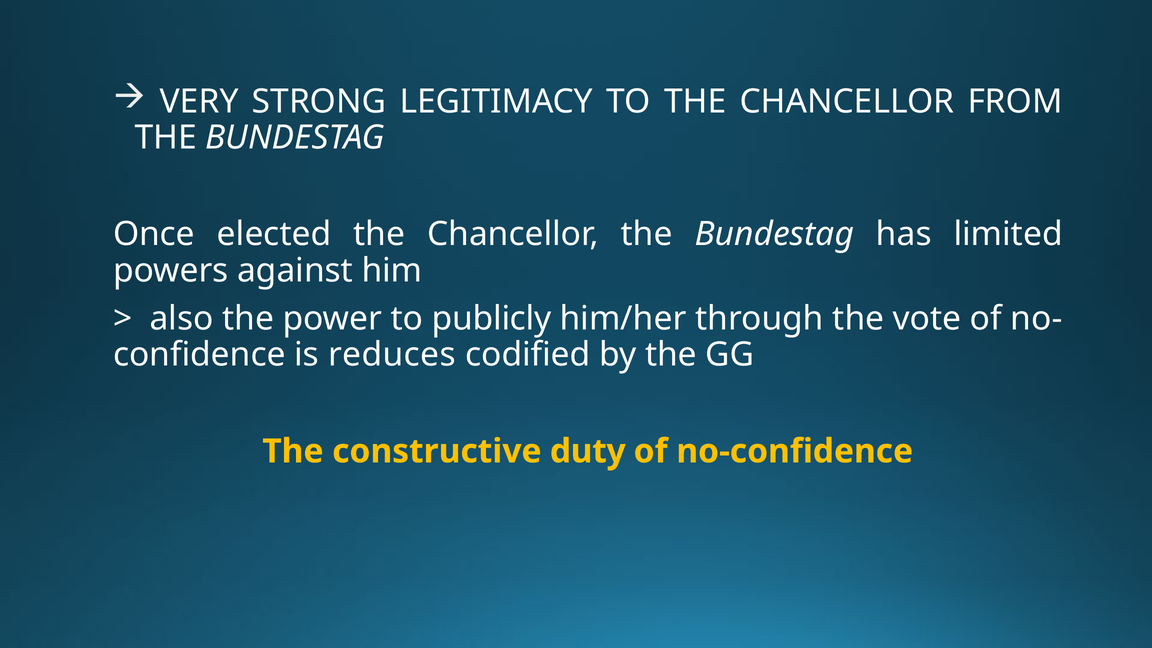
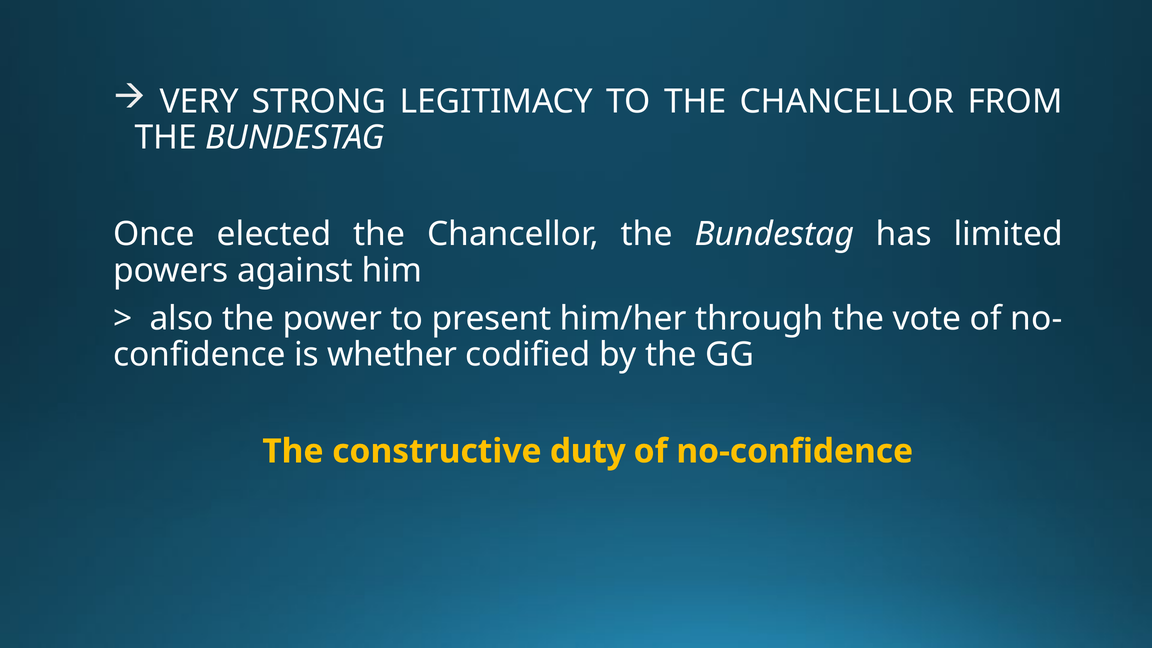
publicly: publicly -> present
reduces: reduces -> whether
